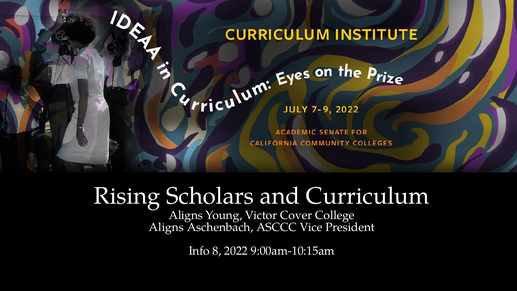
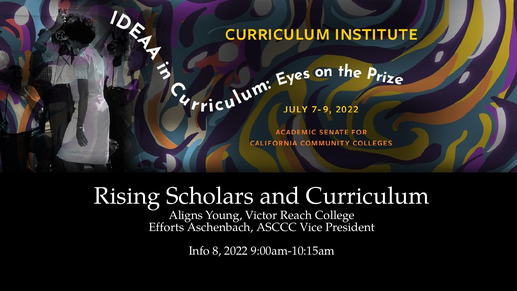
Cover: Cover -> Reach
Aligns at (166, 227): Aligns -> Efforts
